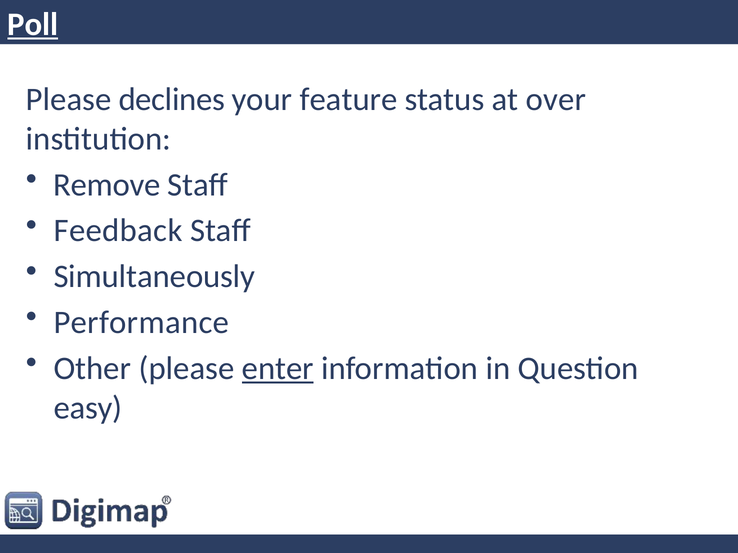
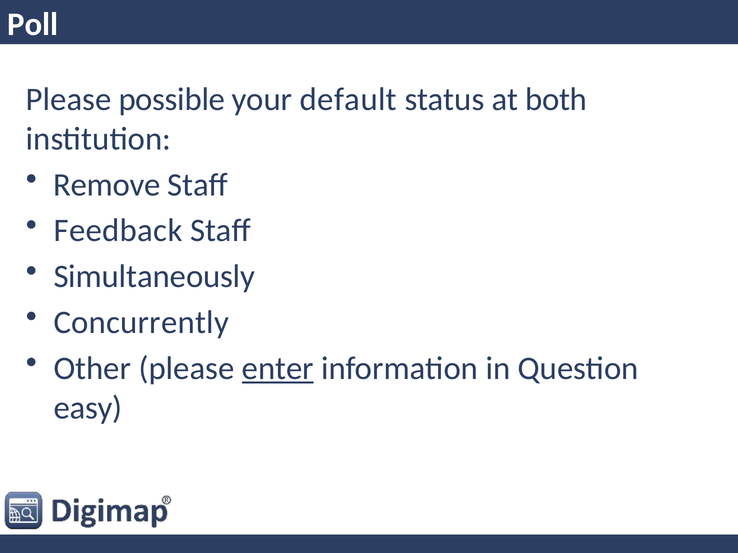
Poll underline: present -> none
declines: declines -> possible
feature: feature -> default
over: over -> both
Performance: Performance -> Concurrently
